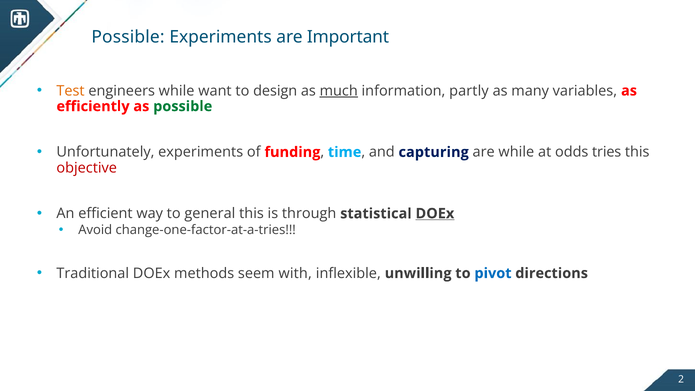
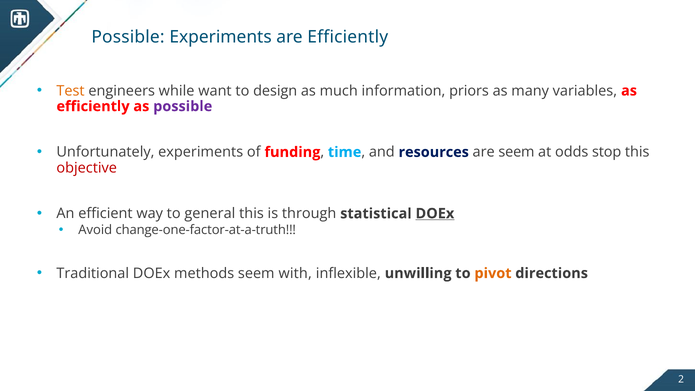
are Important: Important -> Efficiently
much underline: present -> none
partly: partly -> priors
possible at (183, 106) colour: green -> purple
capturing: capturing -> resources
are while: while -> seem
tries: tries -> stop
change-one-factor-at-a-tries: change-one-factor-at-a-tries -> change-one-factor-at-a-truth
pivot colour: blue -> orange
